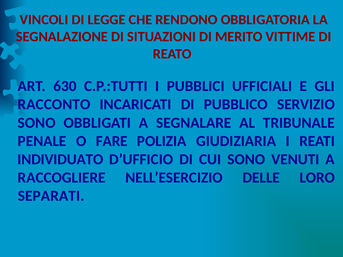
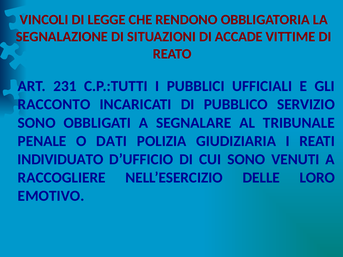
MERITO: MERITO -> ACCADE
630: 630 -> 231
FARE: FARE -> DATI
SEPARATI: SEPARATI -> EMOTIVO
